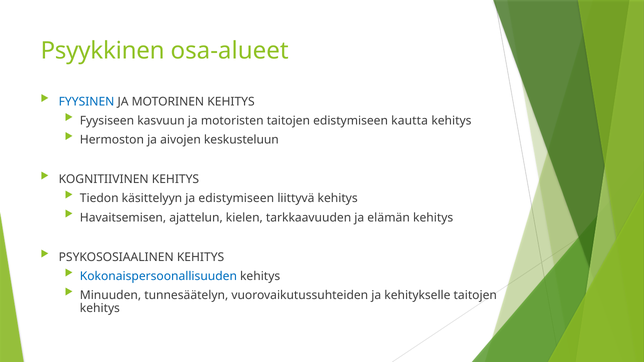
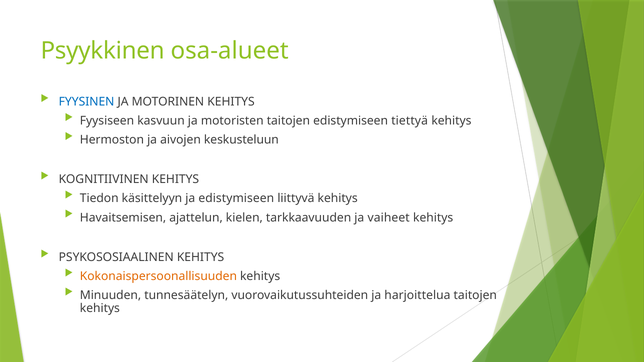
kautta: kautta -> tiettyä
elämän: elämän -> vaiheet
Kokonaispersoonallisuuden colour: blue -> orange
kehitykselle: kehitykselle -> harjoittelua
